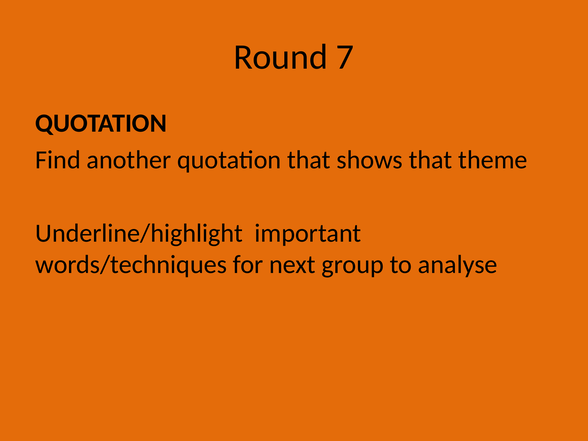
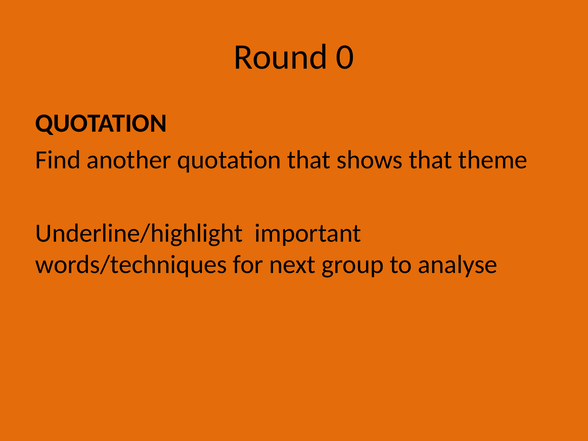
7: 7 -> 0
